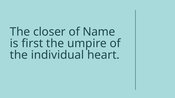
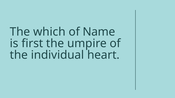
closer: closer -> which
